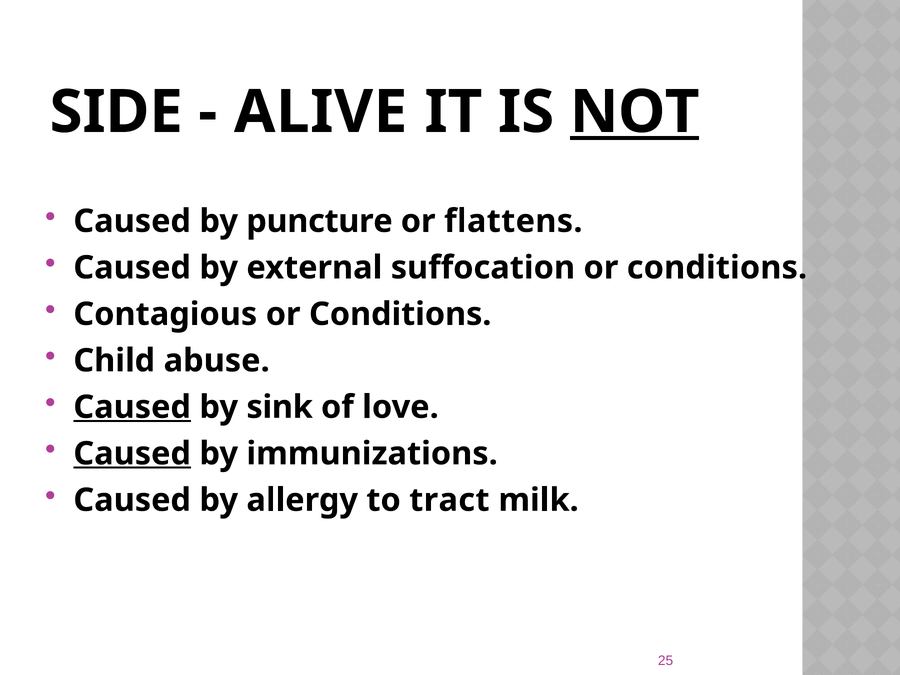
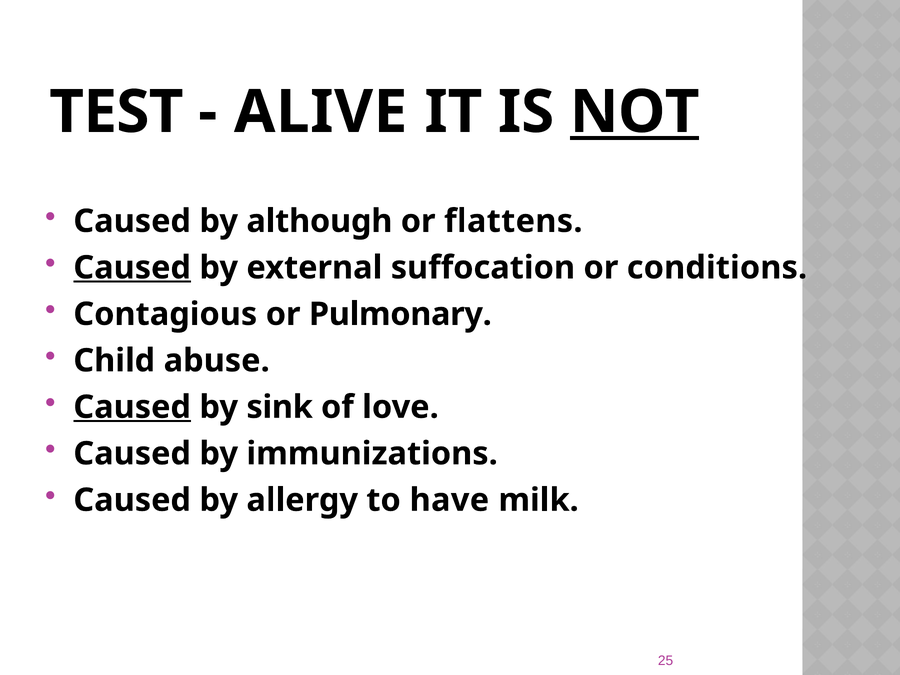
SIDE: SIDE -> TEST
puncture: puncture -> although
Caused at (132, 268) underline: none -> present
Contagious or Conditions: Conditions -> Pulmonary
Caused at (132, 454) underline: present -> none
tract: tract -> have
